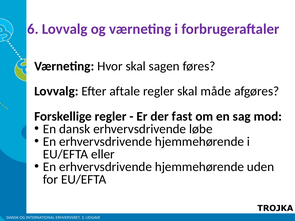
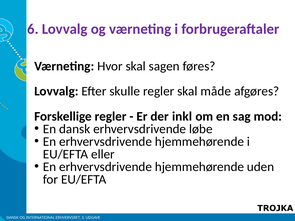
aftale: aftale -> skulle
fast: fast -> inkl
